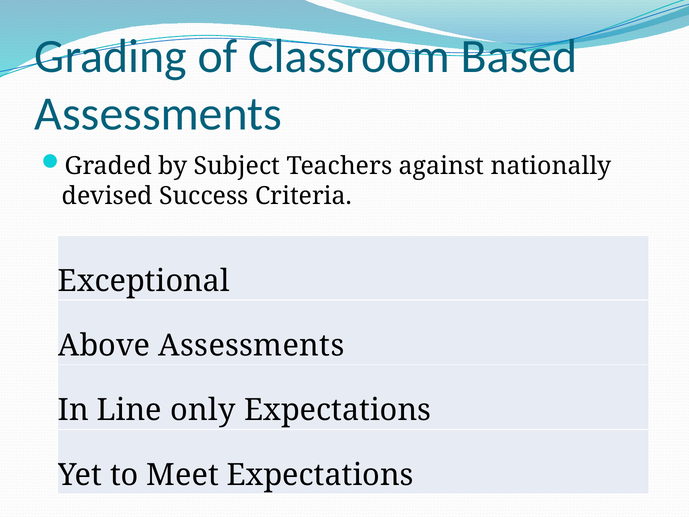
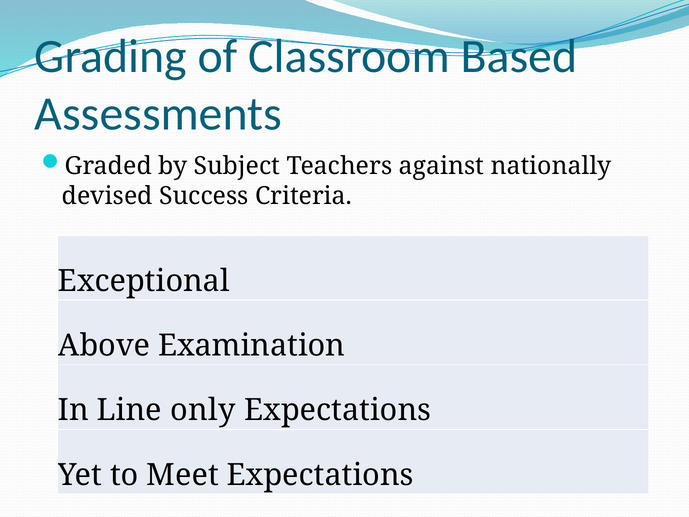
Above Assessments: Assessments -> Examination
